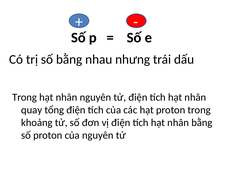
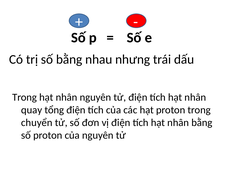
khoảng: khoảng -> chuyển
